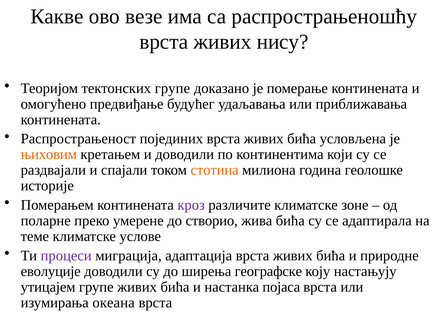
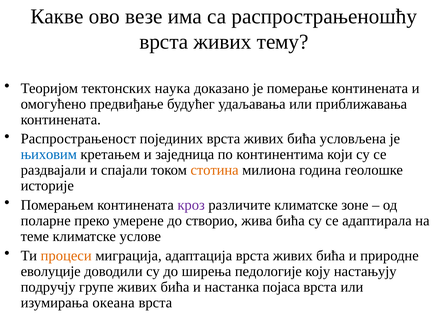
нису: нису -> тему
тектонских групе: групе -> наука
њиховим colour: orange -> blue
и доводили: доводили -> заједница
процеси colour: purple -> orange
географске: географске -> педологије
утицајем: утицајем -> подручју
